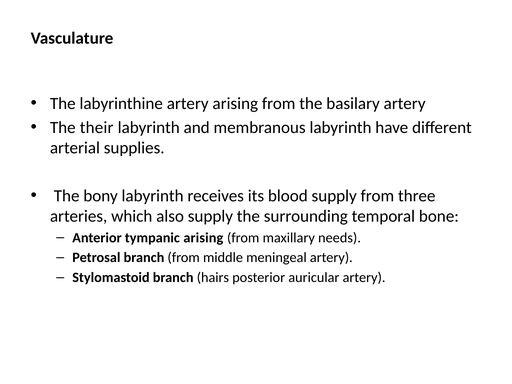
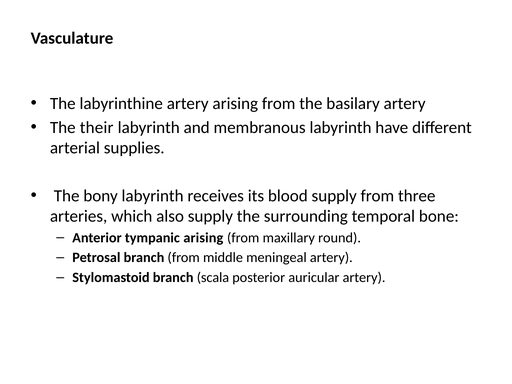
needs: needs -> round
hairs: hairs -> scala
